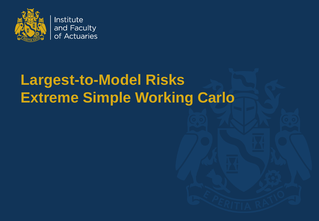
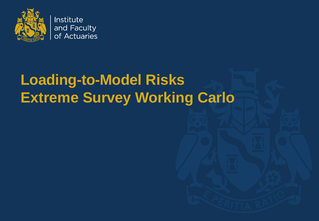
Largest-to-Model: Largest-to-Model -> Loading-to-Model
Simple: Simple -> Survey
